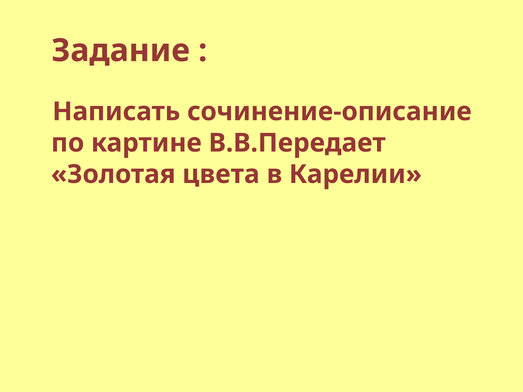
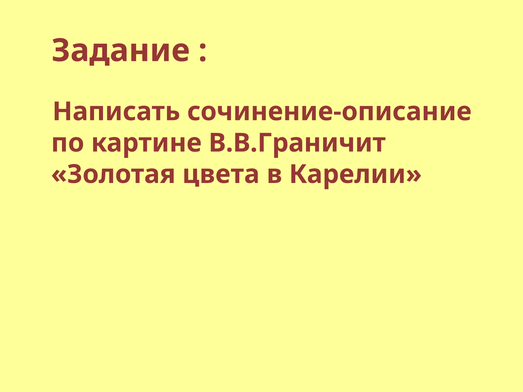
В.В.Передает: В.В.Передает -> В.В.Граничит
